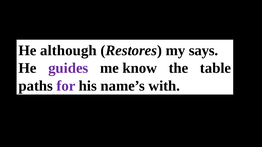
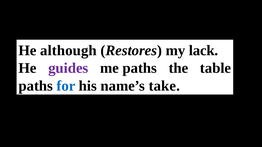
says: says -> lack
me know: know -> paths
for colour: purple -> blue
with: with -> take
